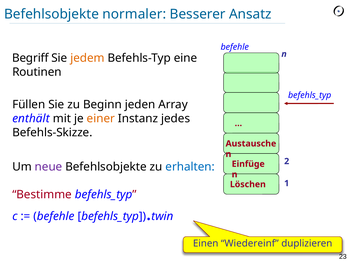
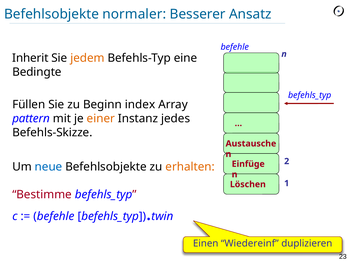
Begriff: Begriff -> Inherit
Routinen: Routinen -> Bedingte
jeden: jeden -> index
enthält: enthält -> pattern
neue colour: purple -> blue
erhalten colour: blue -> orange
